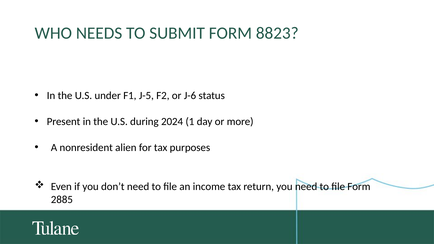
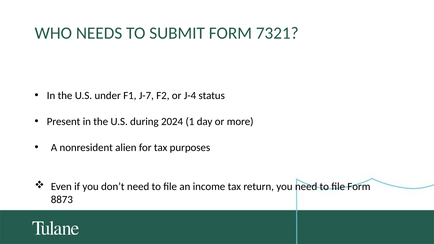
8823: 8823 -> 7321
J-5: J-5 -> J-7
J-6: J-6 -> J-4
2885: 2885 -> 8873
